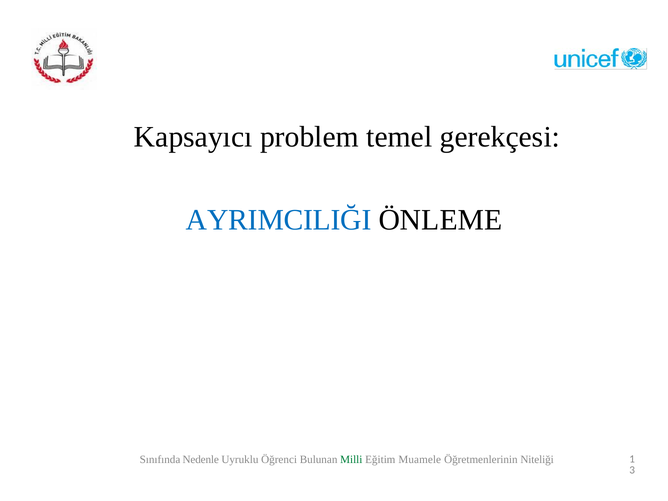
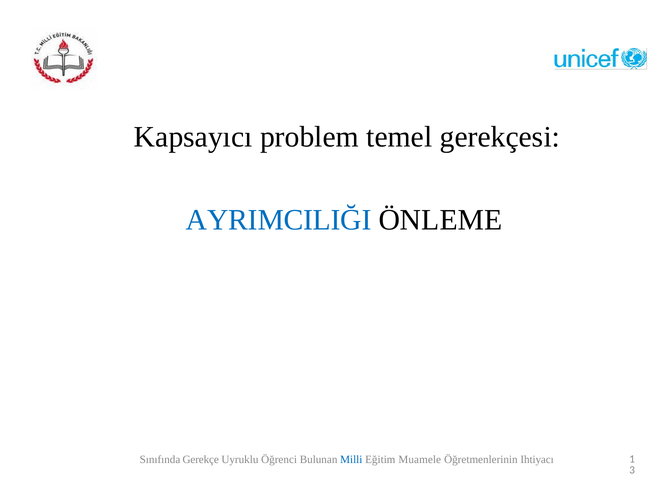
Nedenle: Nedenle -> Gerekçe
Milli colour: green -> blue
Niteliği: Niteliği -> Ihtiyacı
